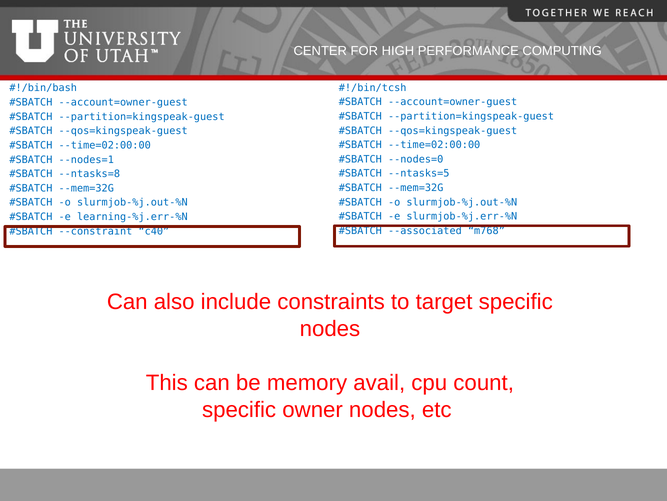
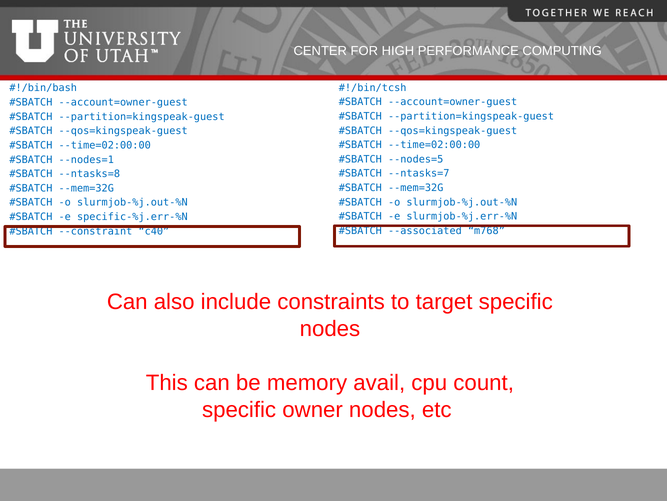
--nodes=0: --nodes=0 -> --nodes=5
--ntasks=5: --ntasks=5 -> --ntasks=7
learning-%j.err-%N: learning-%j.err-%N -> specific-%j.err-%N
